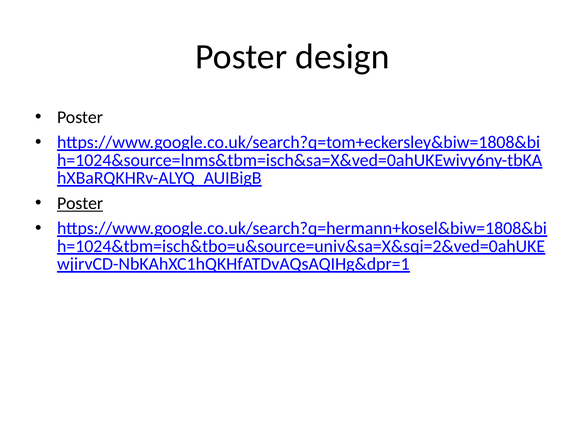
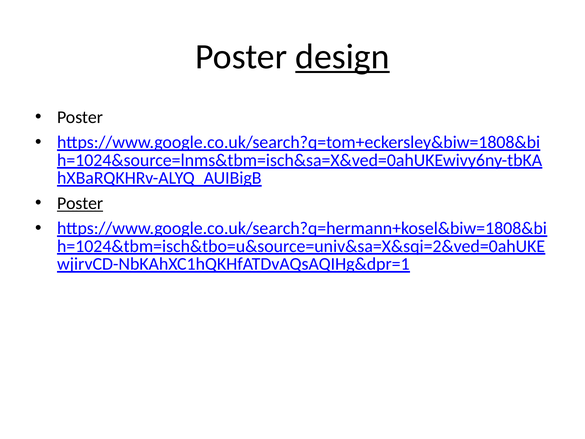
design underline: none -> present
